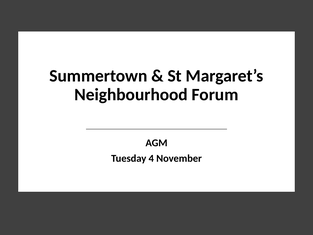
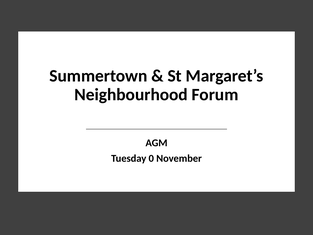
4: 4 -> 0
